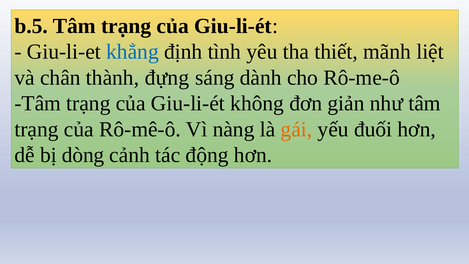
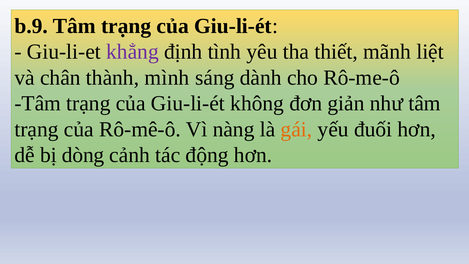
b.5: b.5 -> b.9
khẳng colour: blue -> purple
đựng: đựng -> mình
